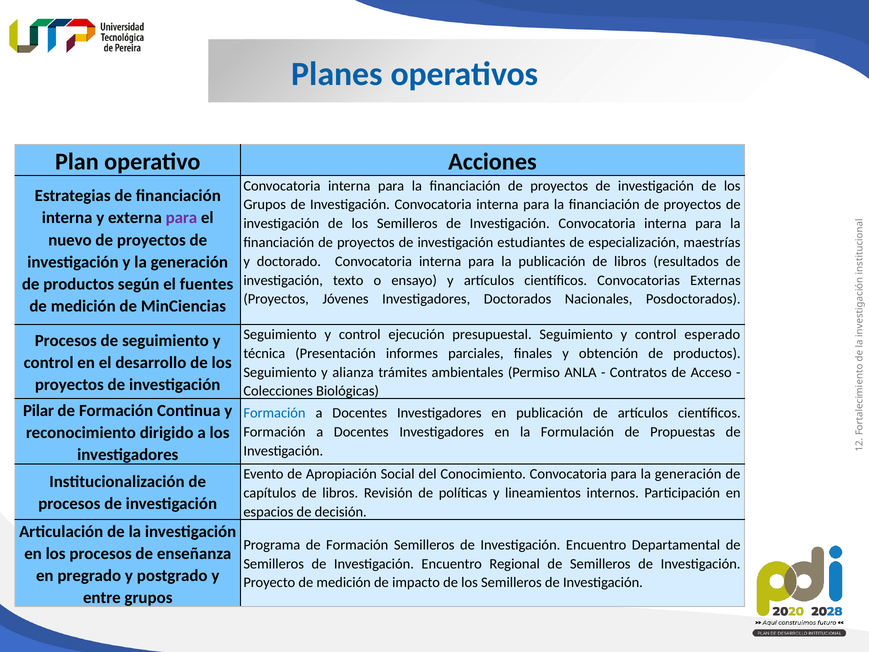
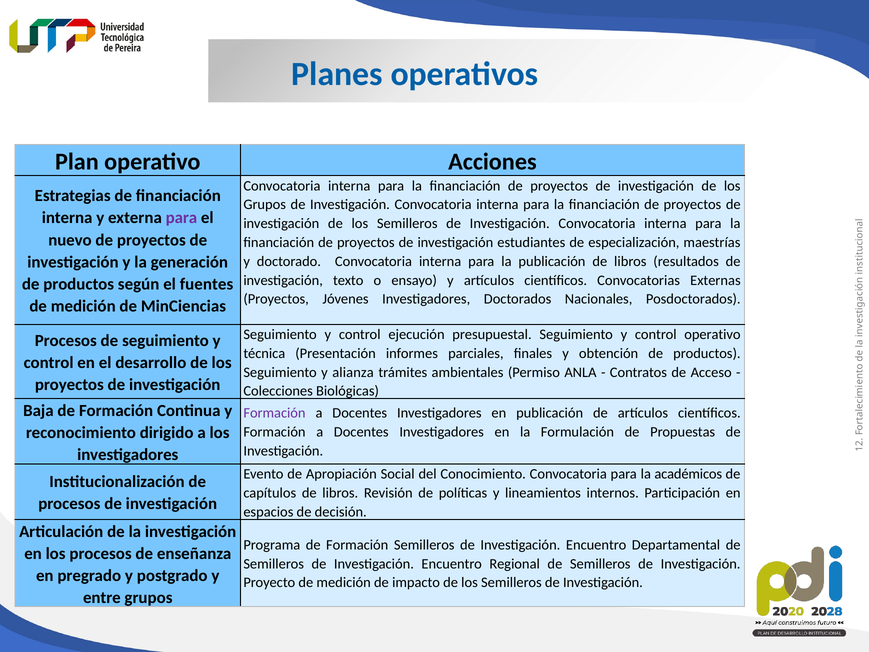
control esperado: esperado -> operativo
Pilar: Pilar -> Baja
Formación at (274, 413) colour: blue -> purple
para la generación: generación -> académicos
